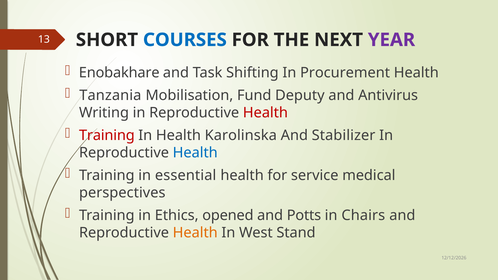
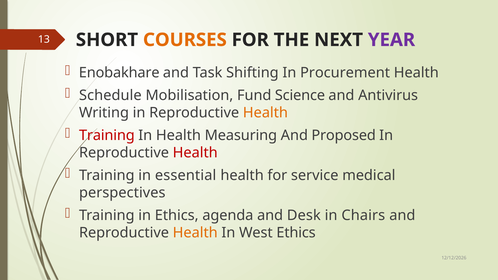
COURSES colour: blue -> orange
Tanzania: Tanzania -> Schedule
Deputy: Deputy -> Science
Health at (265, 113) colour: red -> orange
Karolinska: Karolinska -> Measuring
Stabilizer: Stabilizer -> Proposed
Health at (195, 153) colour: blue -> red
opened: opened -> agenda
Potts: Potts -> Desk
West Stand: Stand -> Ethics
